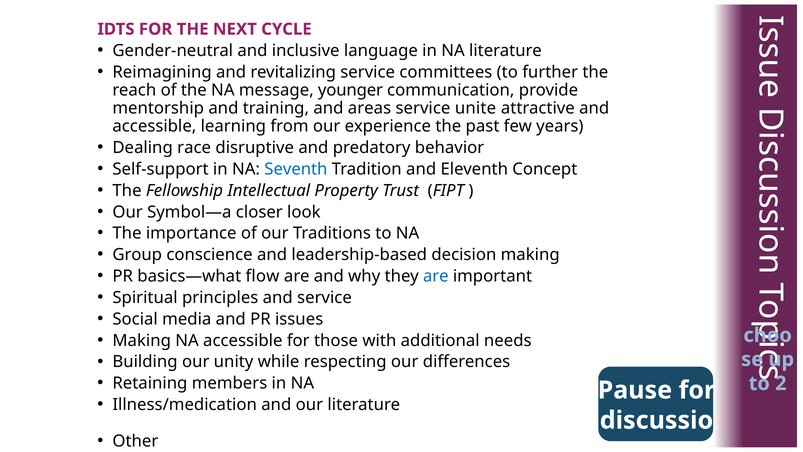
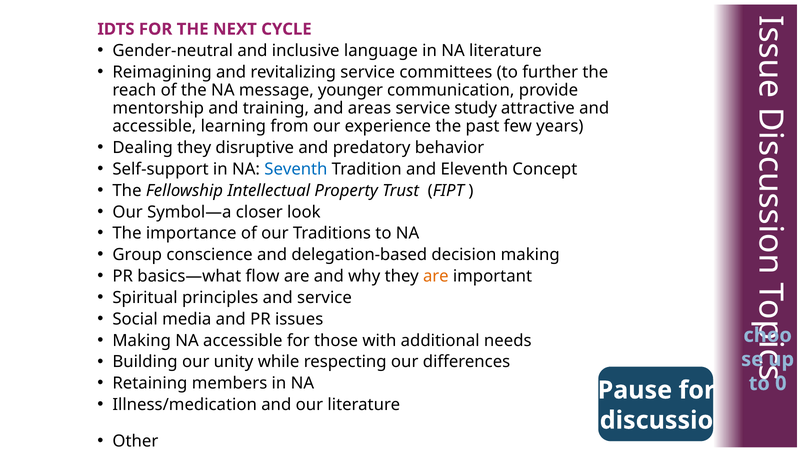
unite: unite -> study
Dealing race: race -> they
leadership-based: leadership-based -> delegation-based
are at (436, 276) colour: blue -> orange
2: 2 -> 0
